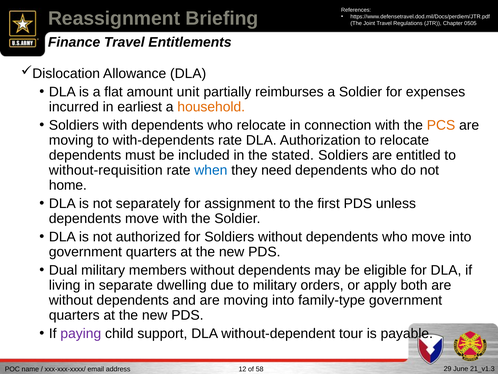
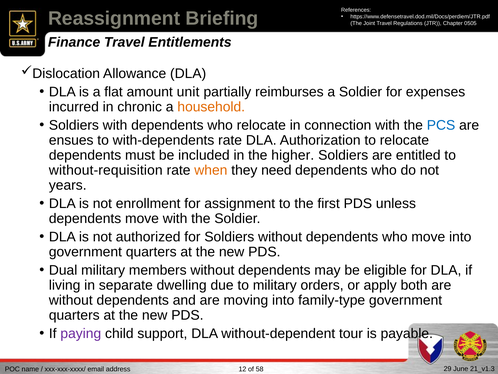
earliest: earliest -> chronic
PCS colour: orange -> blue
moving at (71, 140): moving -> ensues
stated: stated -> higher
when colour: blue -> orange
home: home -> years
separately: separately -> enrollment
